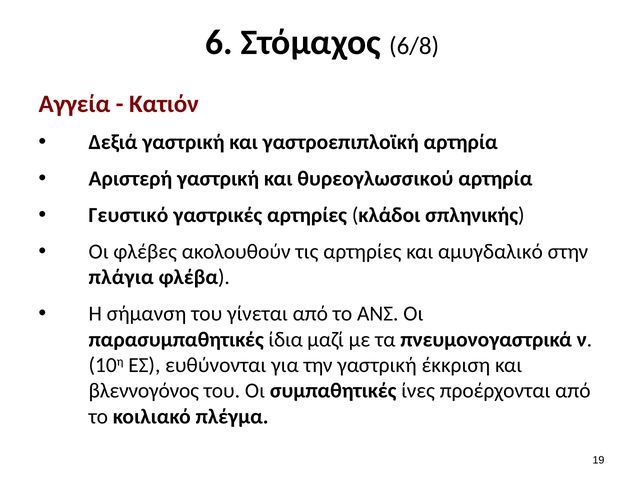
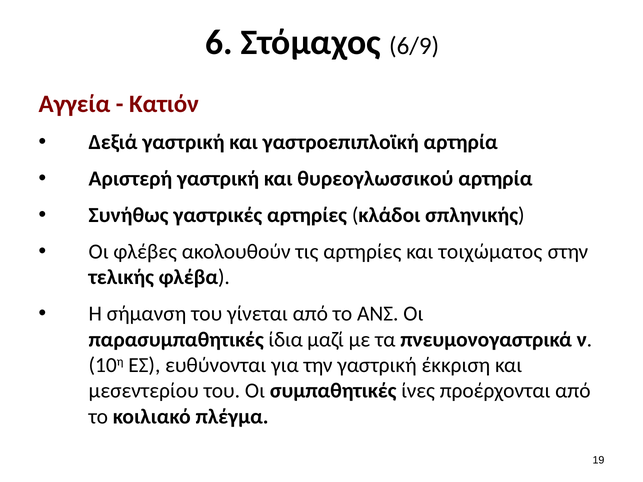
6/8: 6/8 -> 6/9
Γευστικό: Γευστικό -> Συνήθως
αμυγδαλικό: αμυγδαλικό -> τοιχώματος
πλάγια: πλάγια -> τελικής
βλεννογόνος: βλεννογόνος -> μεσεντερίου
